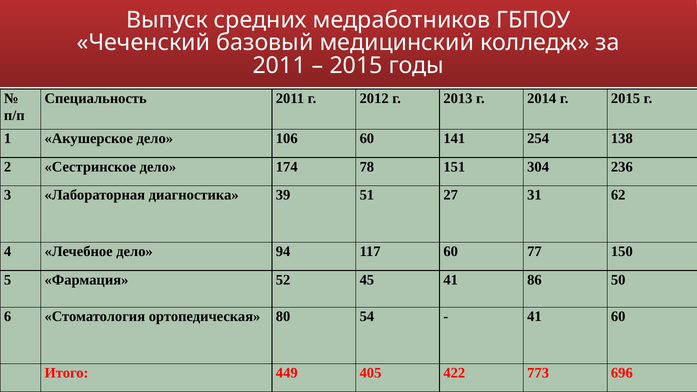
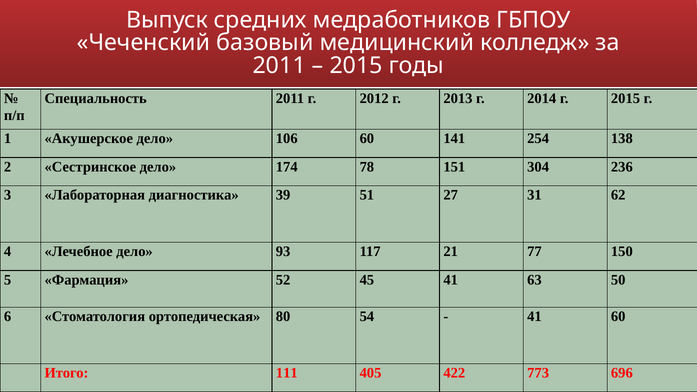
94: 94 -> 93
117 60: 60 -> 21
86: 86 -> 63
449: 449 -> 111
